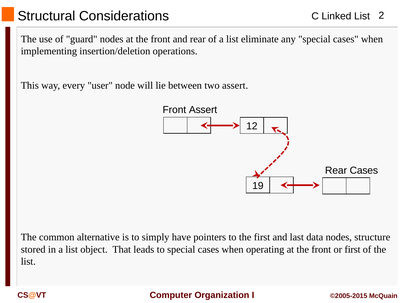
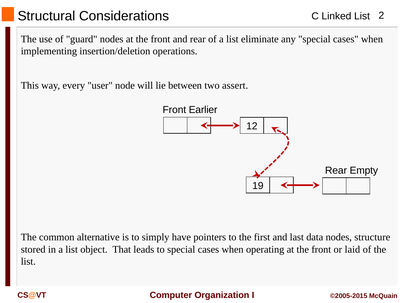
Front Assert: Assert -> Earlier
Rear Cases: Cases -> Empty
or first: first -> laid
